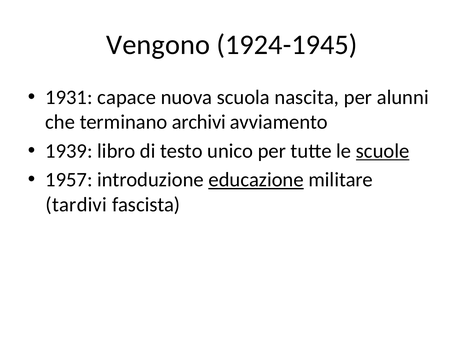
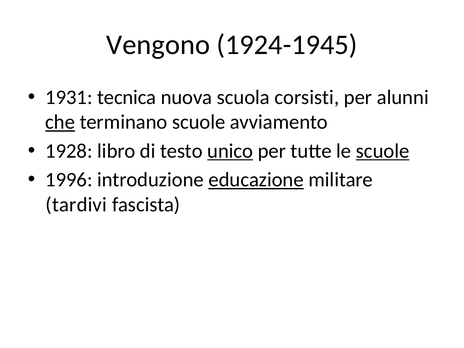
capace: capace -> tecnica
nascita: nascita -> corsisti
che underline: none -> present
terminano archivi: archivi -> scuole
1939: 1939 -> 1928
unico underline: none -> present
1957: 1957 -> 1996
